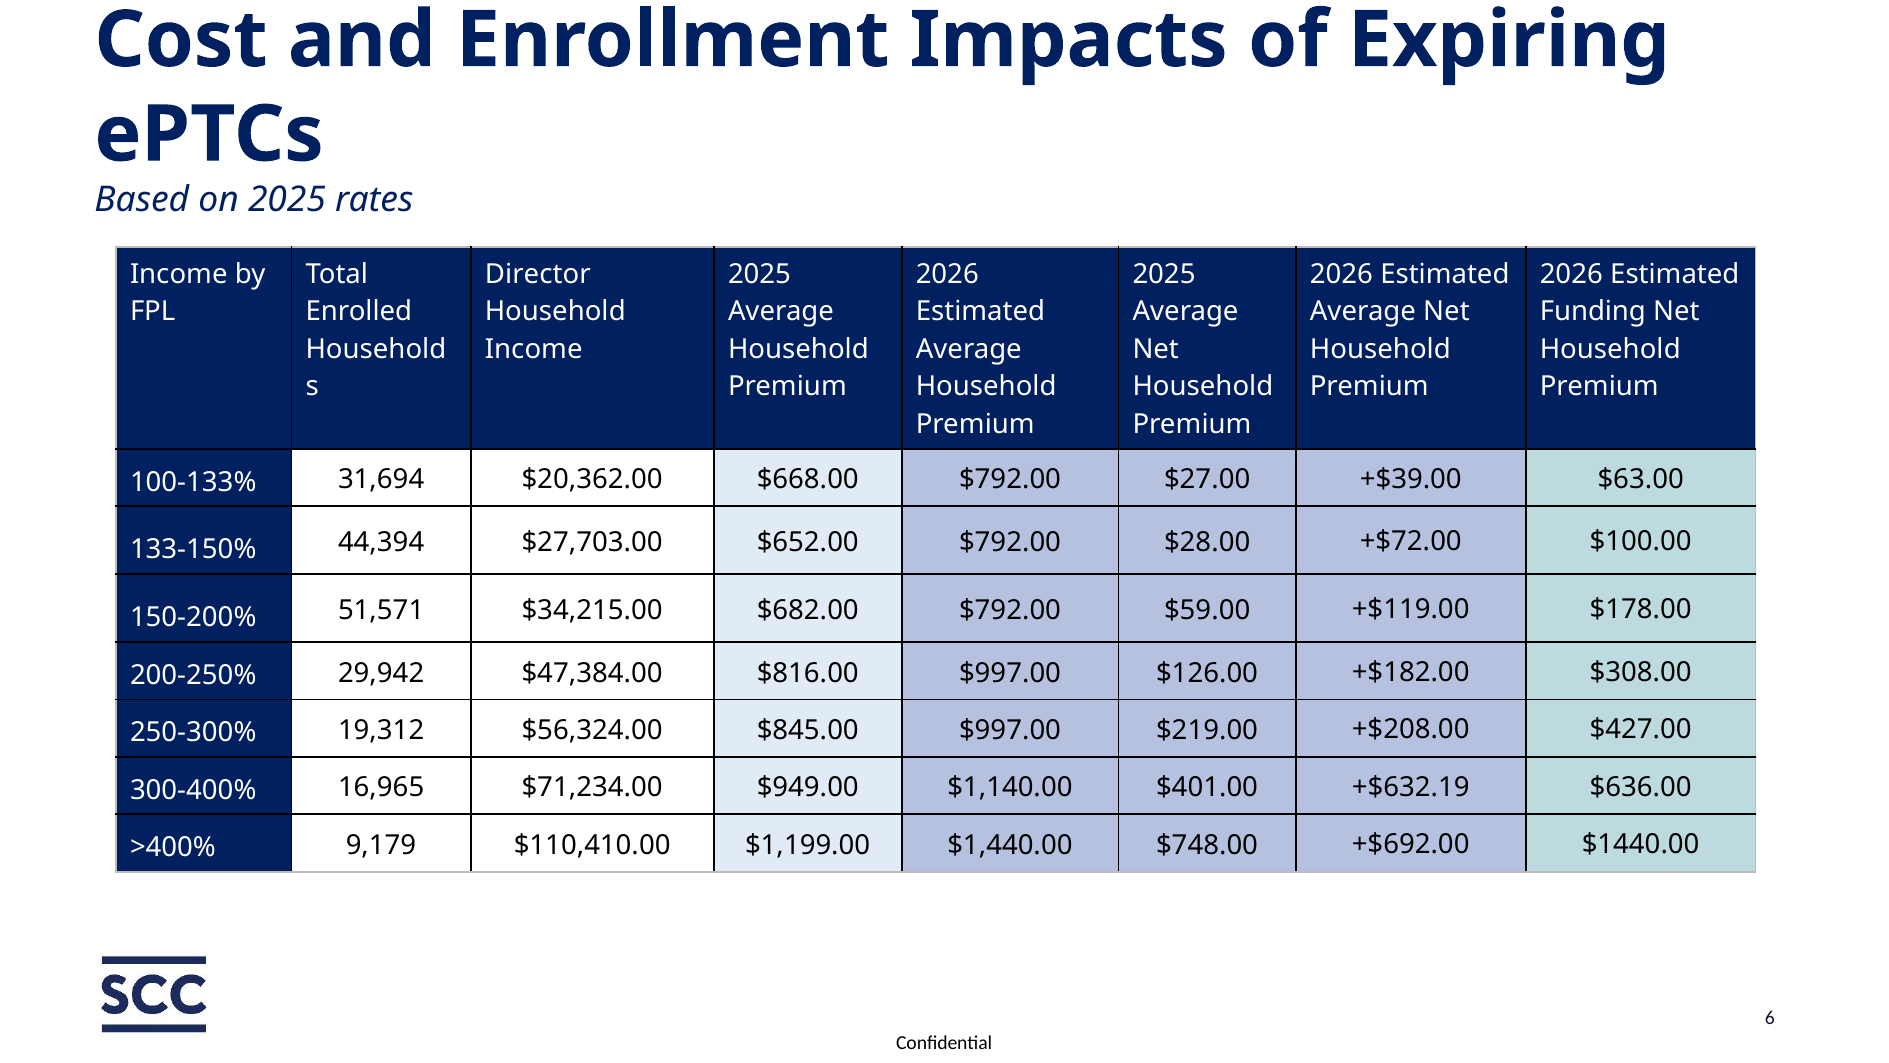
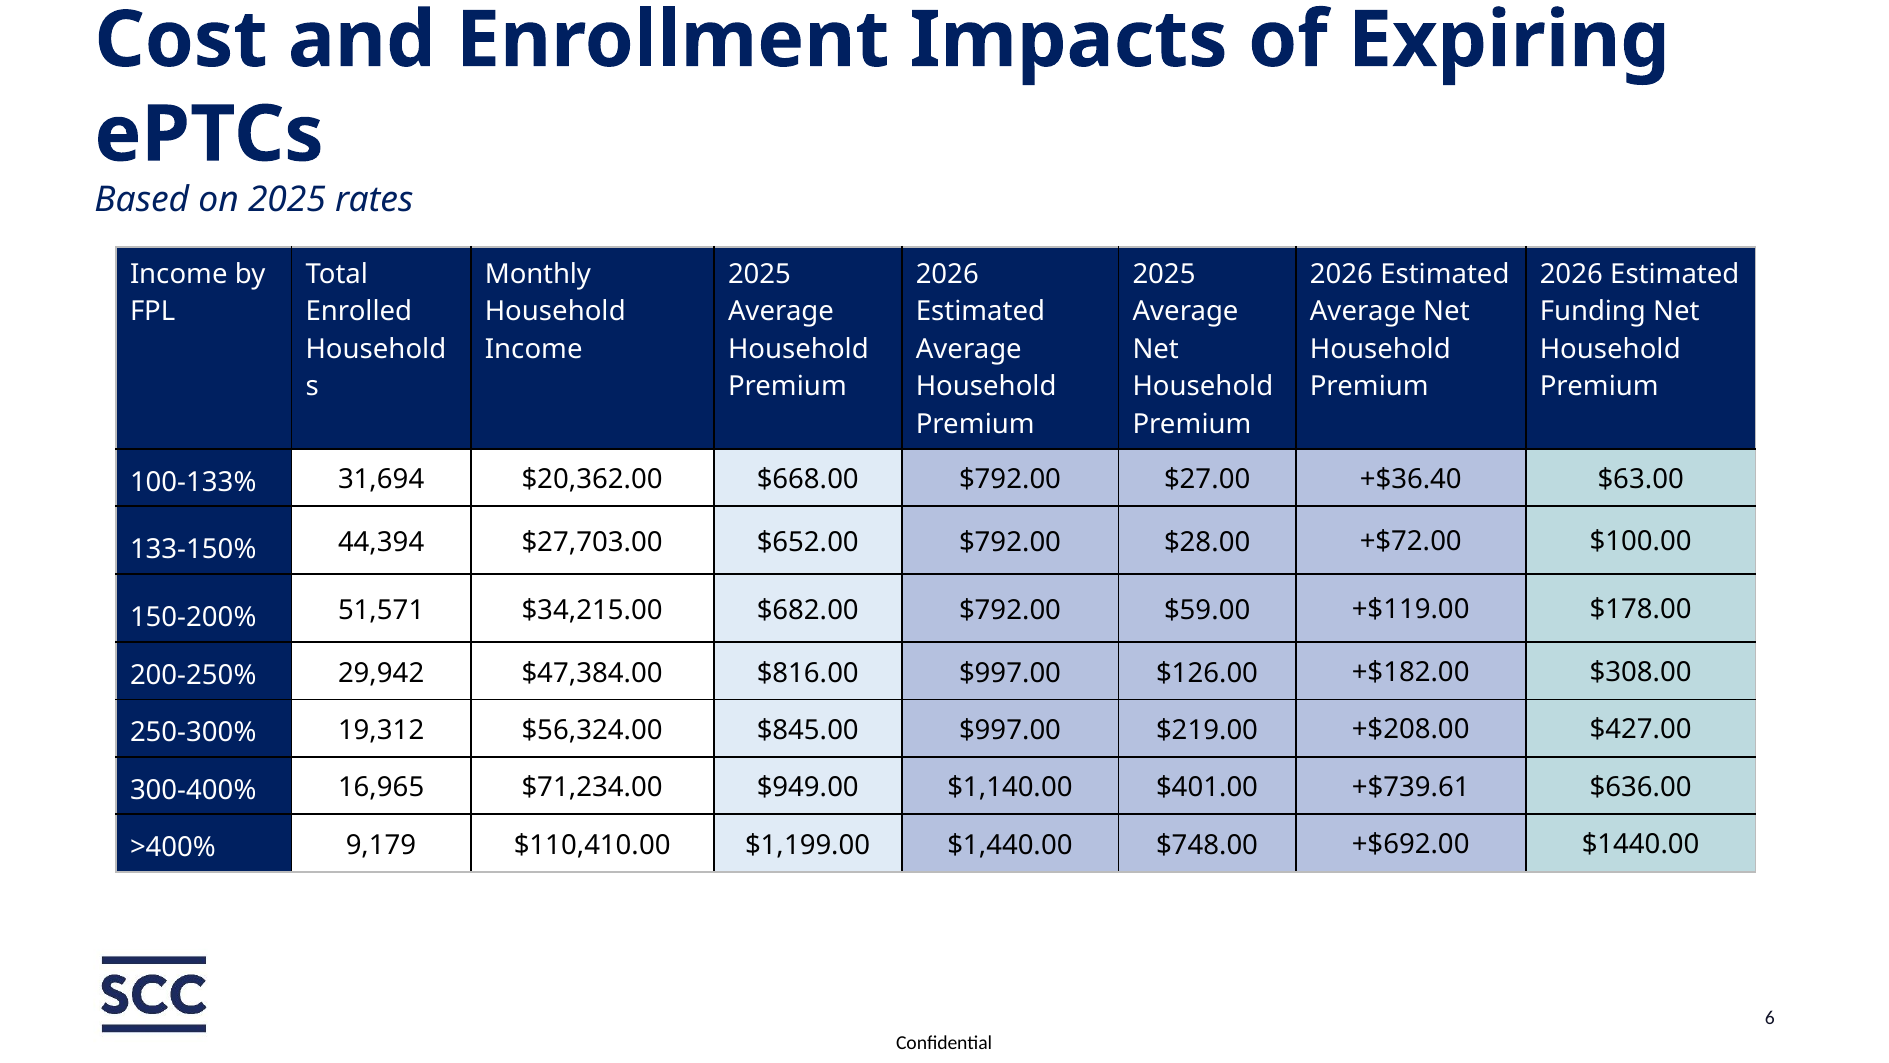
Director: Director -> Monthly
+$39.00: +$39.00 -> +$36.40
+$632.19: +$632.19 -> +$739.61
